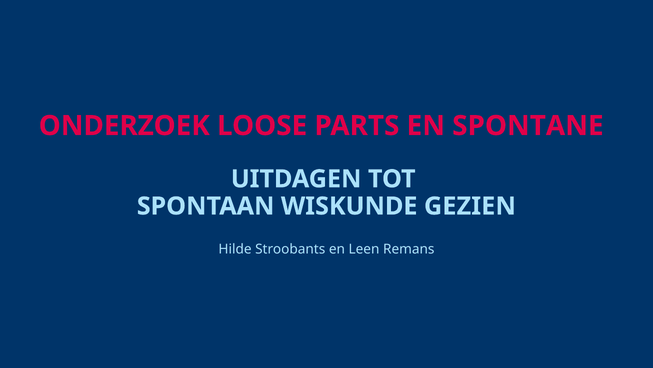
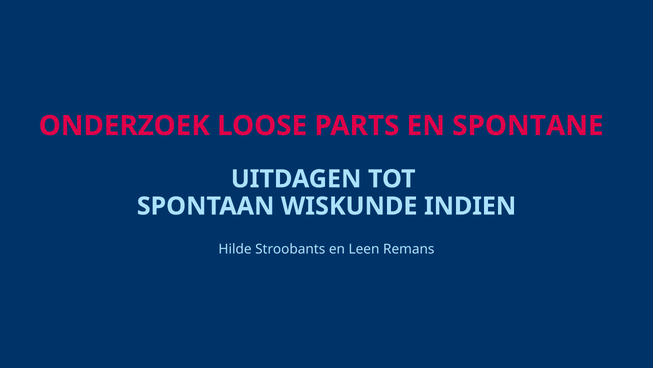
GEZIEN: GEZIEN -> INDIEN
